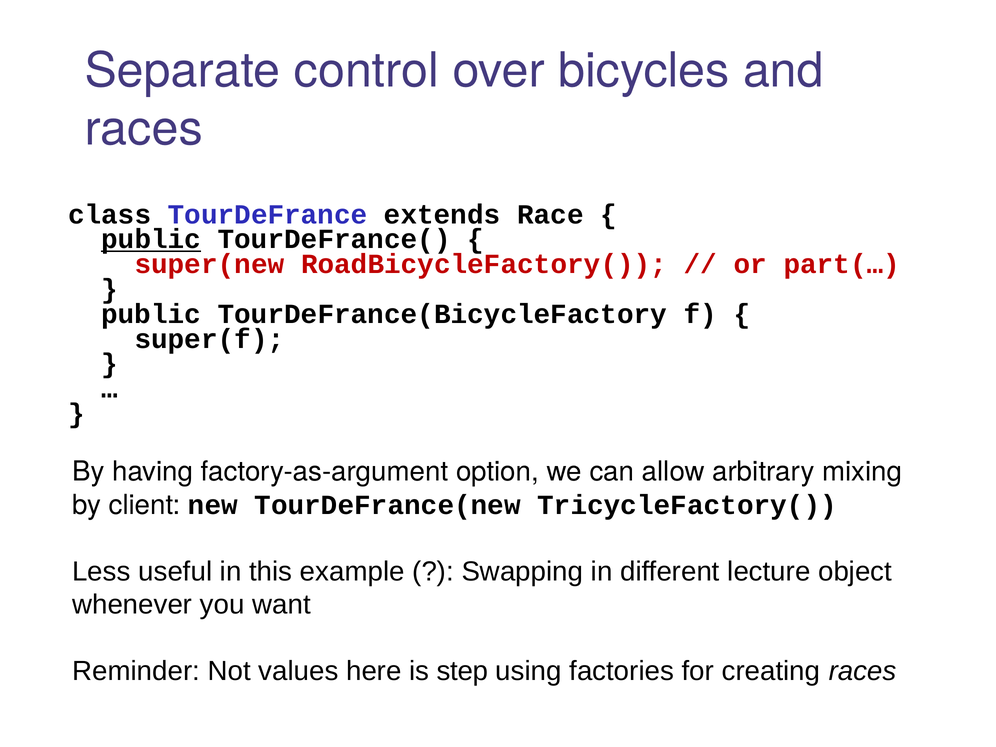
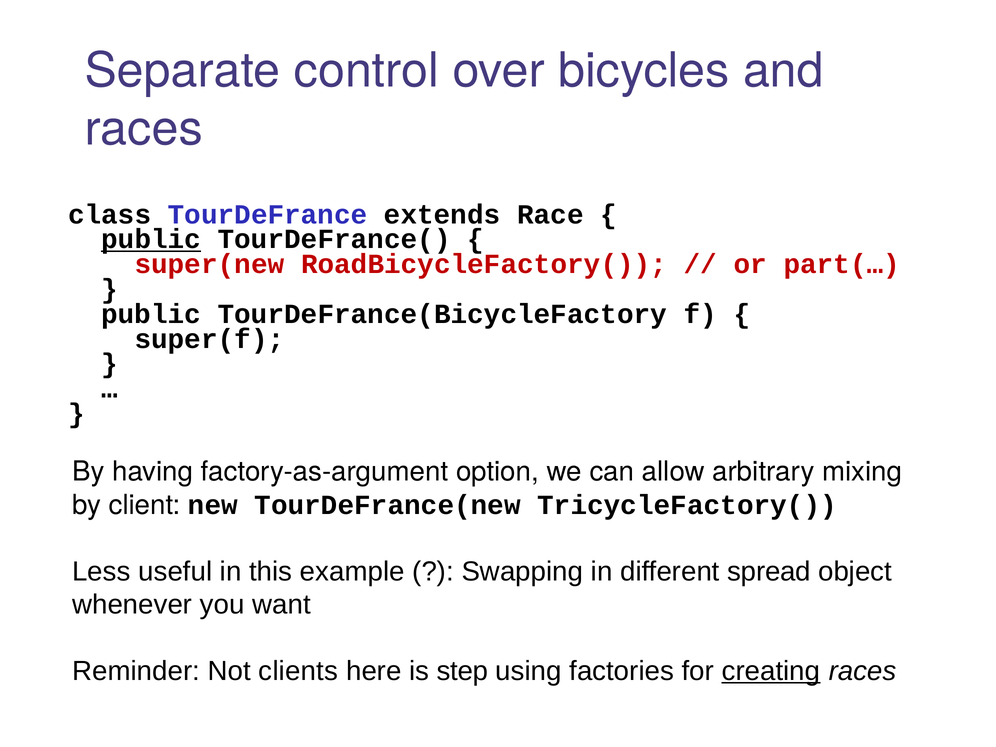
lecture: lecture -> spread
values: values -> clients
creating underline: none -> present
